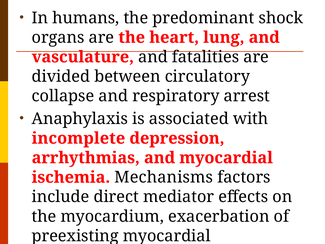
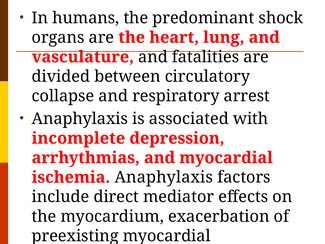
ischemia Mechanisms: Mechanisms -> Anaphylaxis
